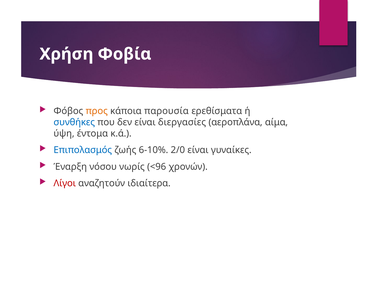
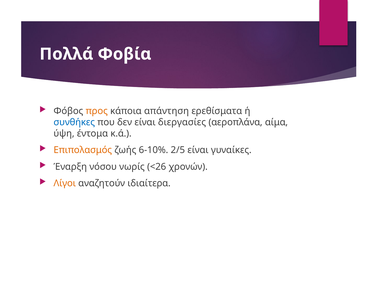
Χρήση: Χρήση -> Πολλά
παρουσία: παρουσία -> απάντηση
Επιπολασμός colour: blue -> orange
2/0: 2/0 -> 2/5
<96: <96 -> <26
Λίγοι colour: red -> orange
